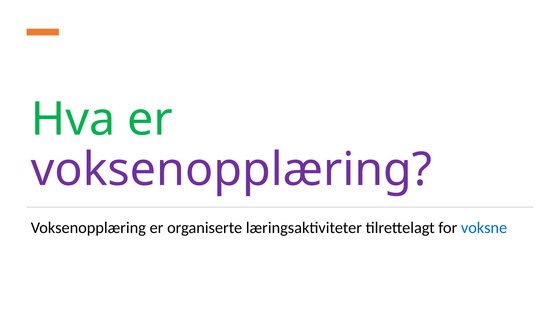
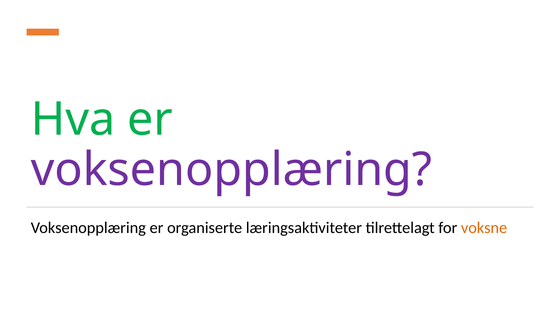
voksne colour: blue -> orange
